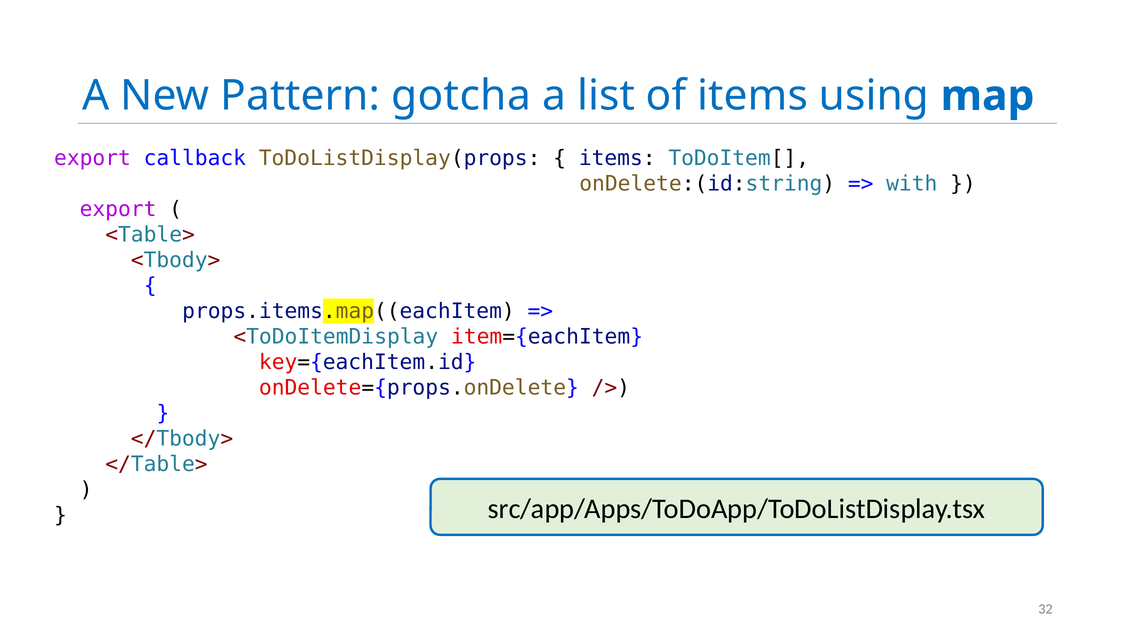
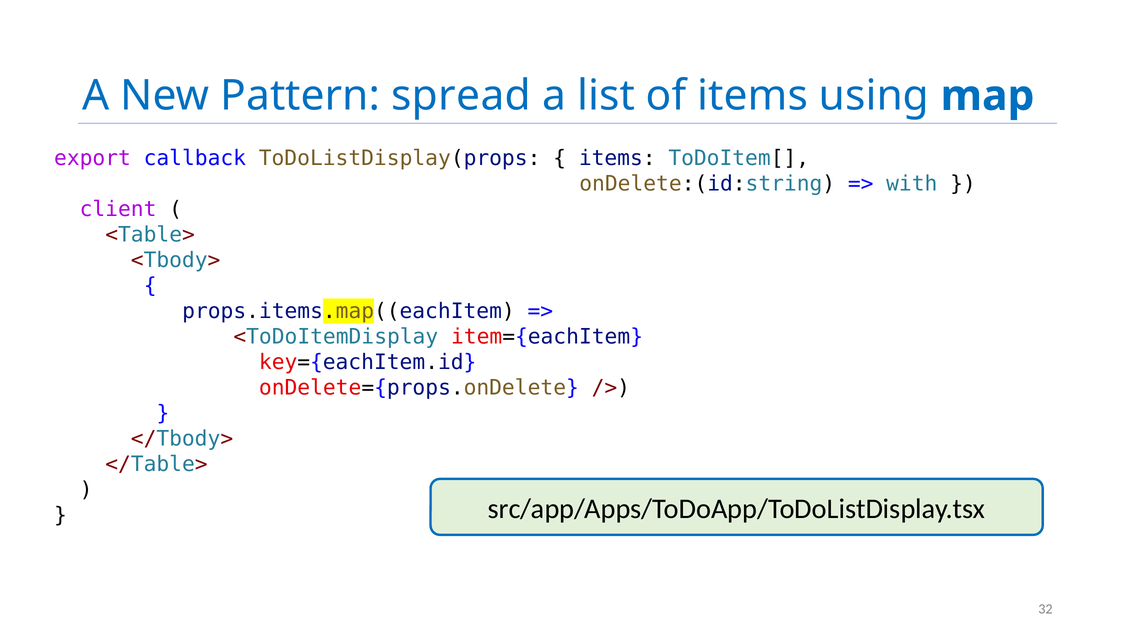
gotcha: gotcha -> spread
export at (118, 209): export -> client
